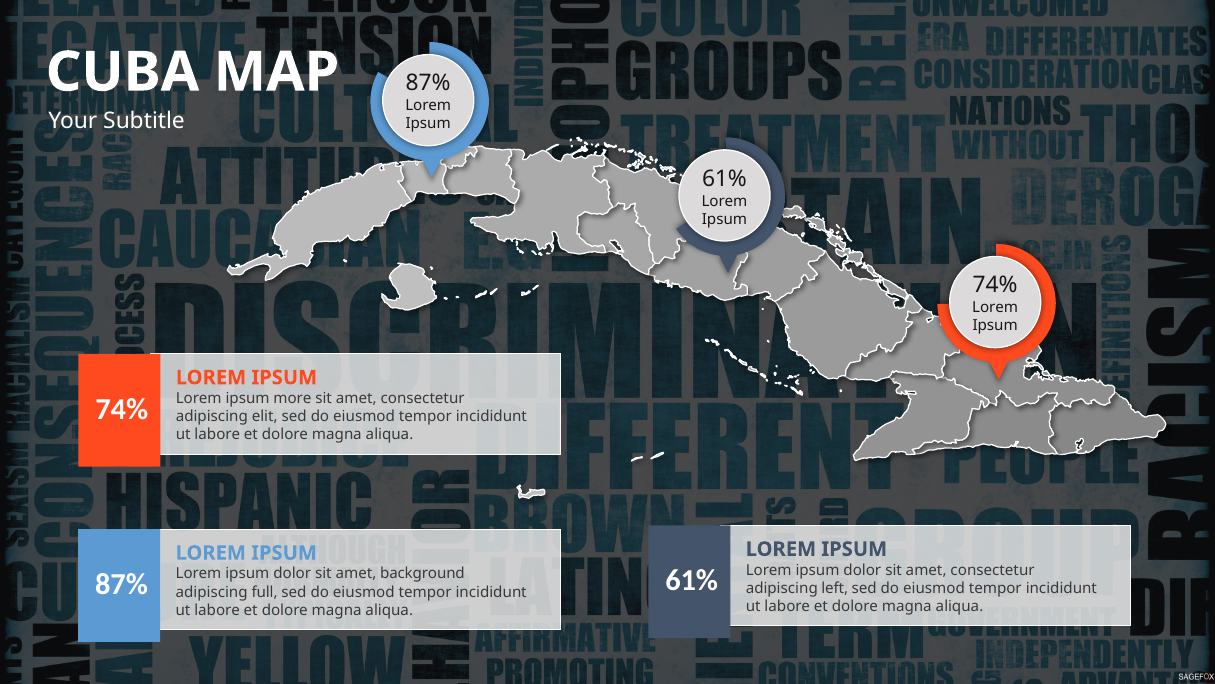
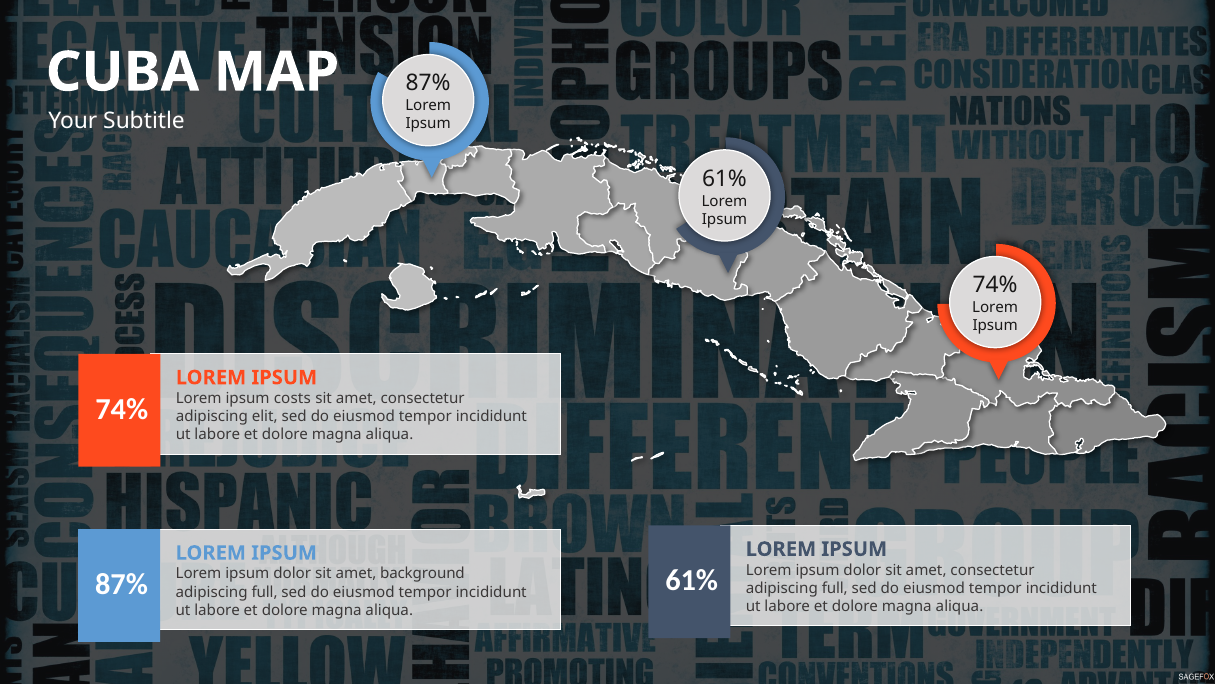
more: more -> costs
left at (835, 588): left -> full
